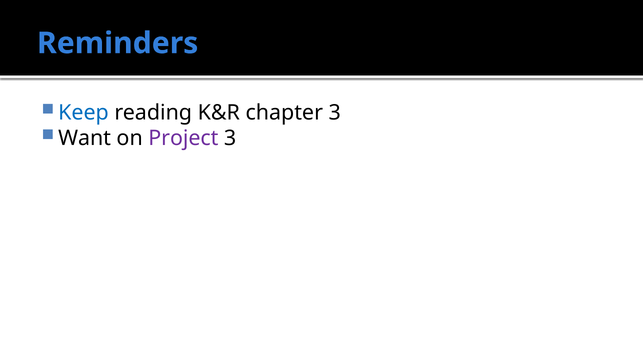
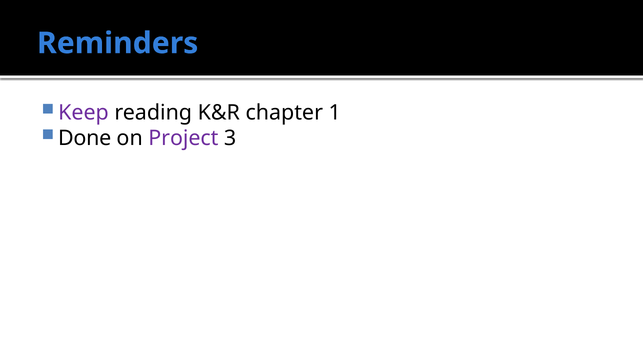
Keep colour: blue -> purple
chapter 3: 3 -> 1
Want: Want -> Done
